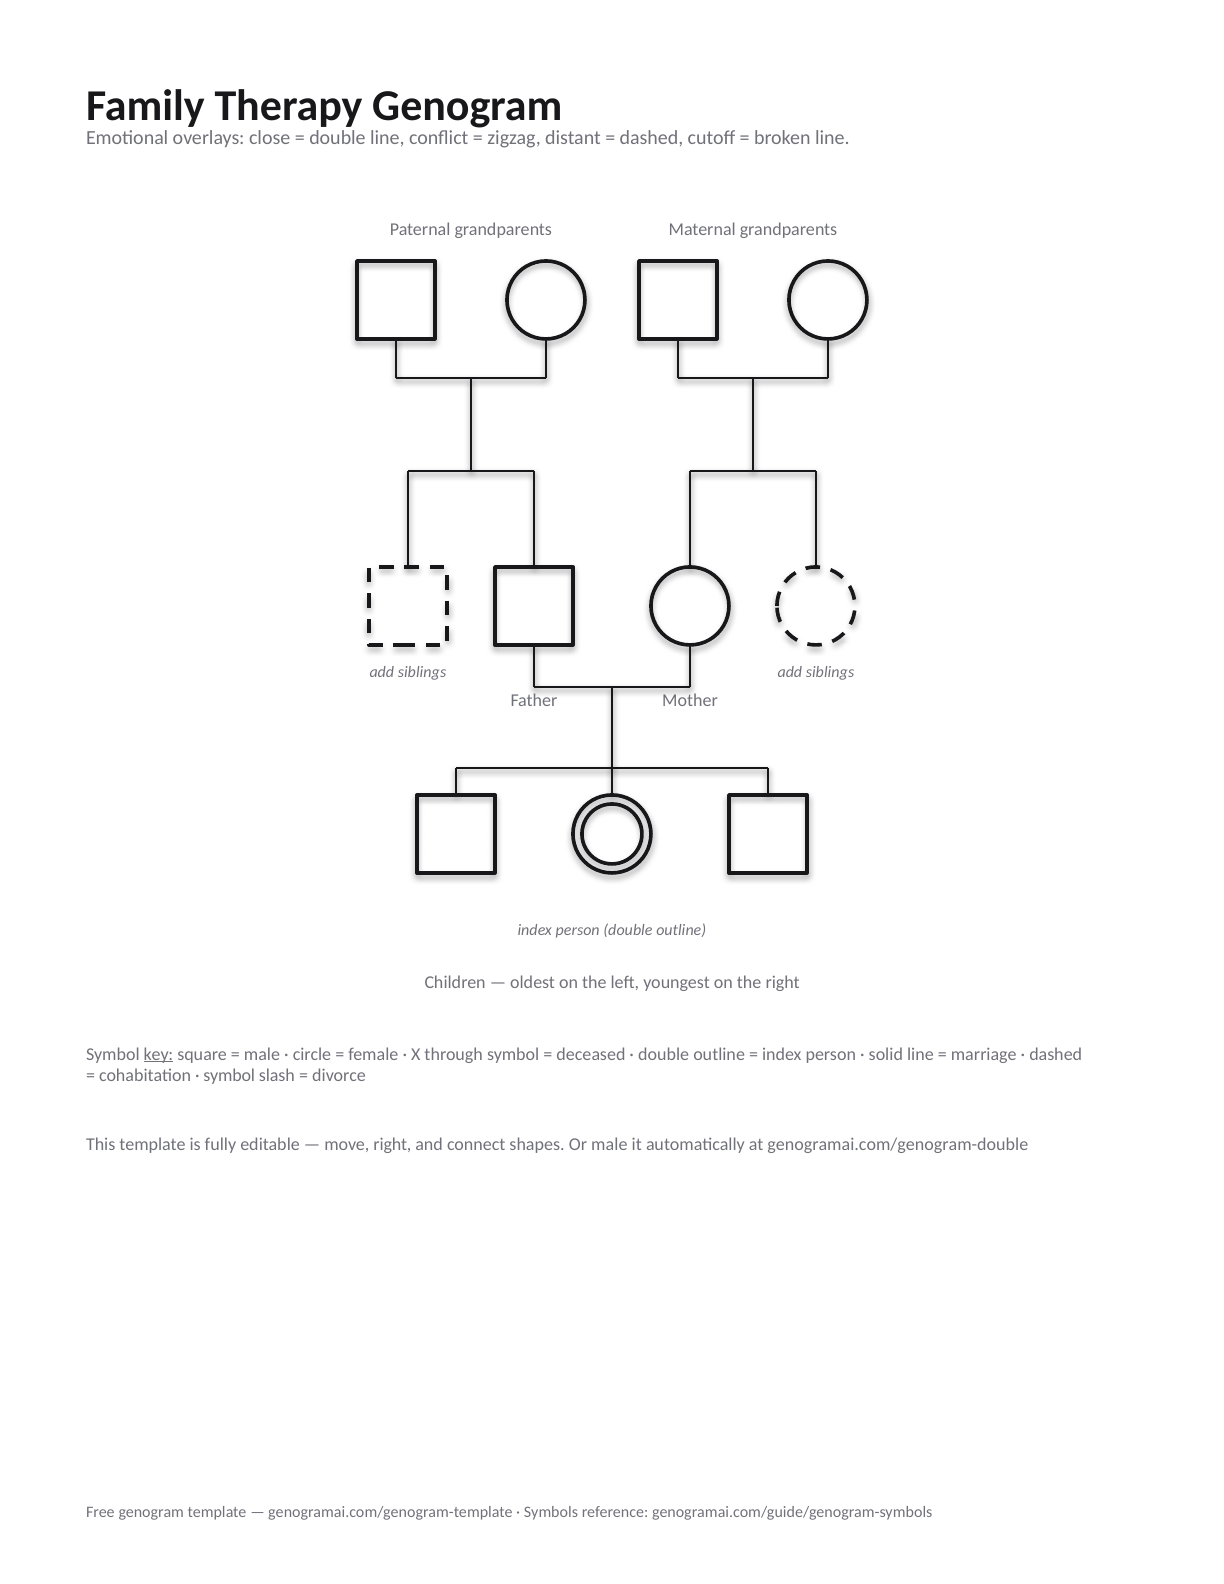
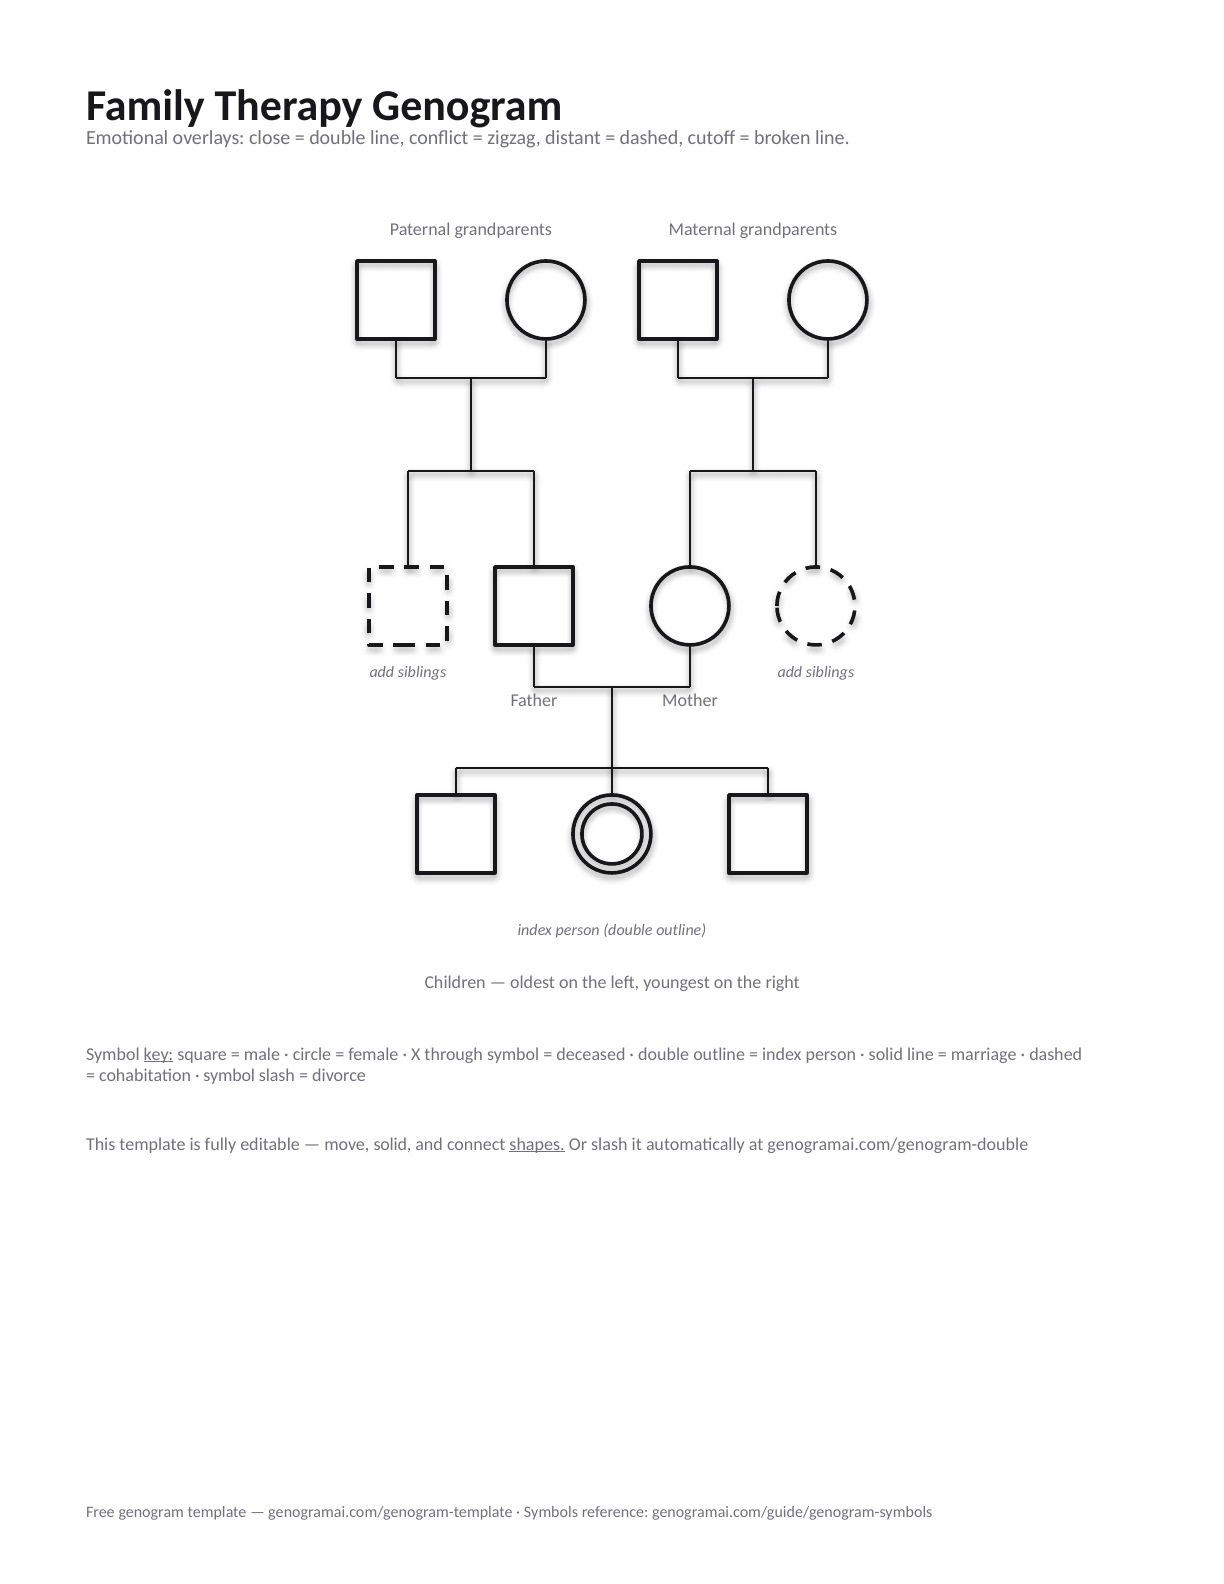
move right: right -> solid
shapes underline: none -> present
Or male: male -> slash
